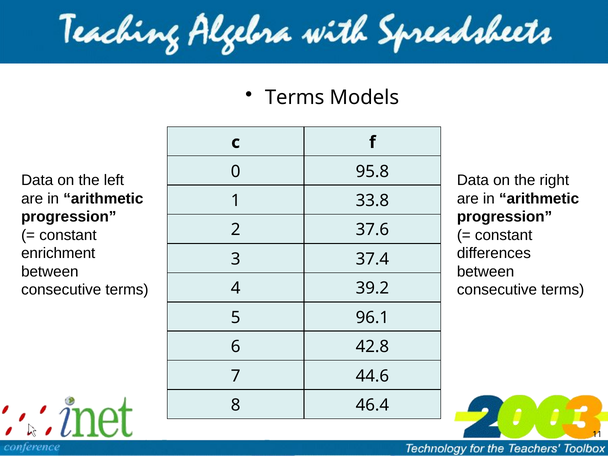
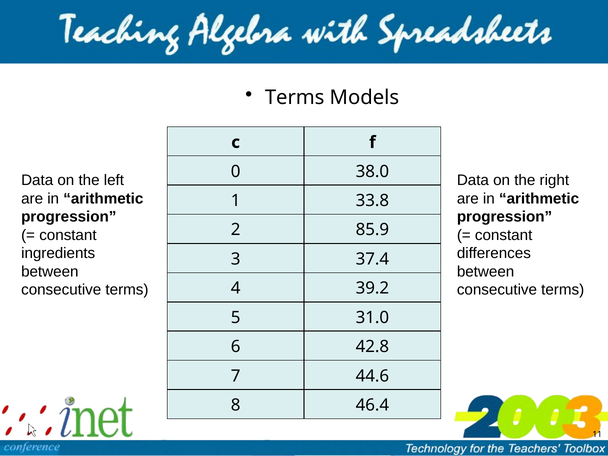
95.8: 95.8 -> 38.0
37.6: 37.6 -> 85.9
enrichment: enrichment -> ingredients
96.1: 96.1 -> 31.0
